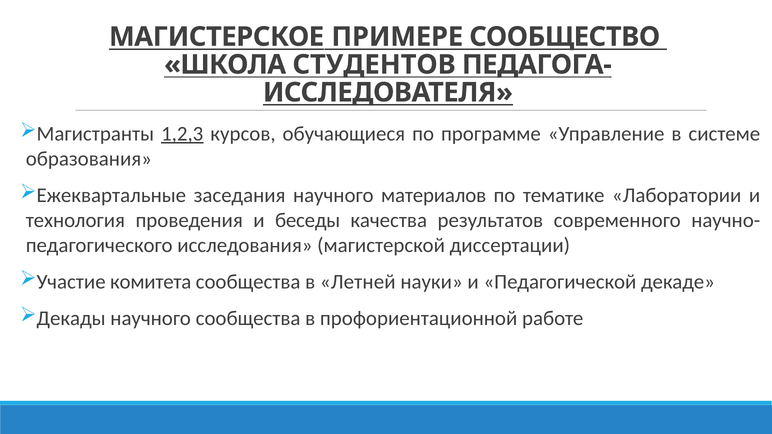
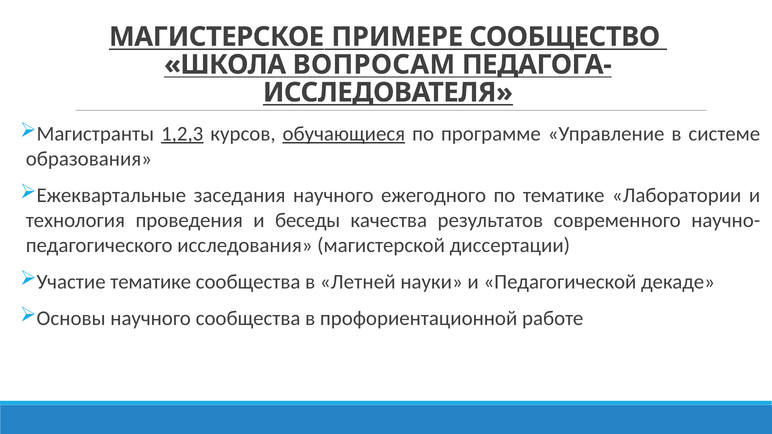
СТУДЕНТОВ: СТУДЕНТОВ -> ВОПРОСАМ
обучающиеся underline: none -> present
материалов: материалов -> ежегодного
Участие комитета: комитета -> тематике
Декады: Декады -> Основы
